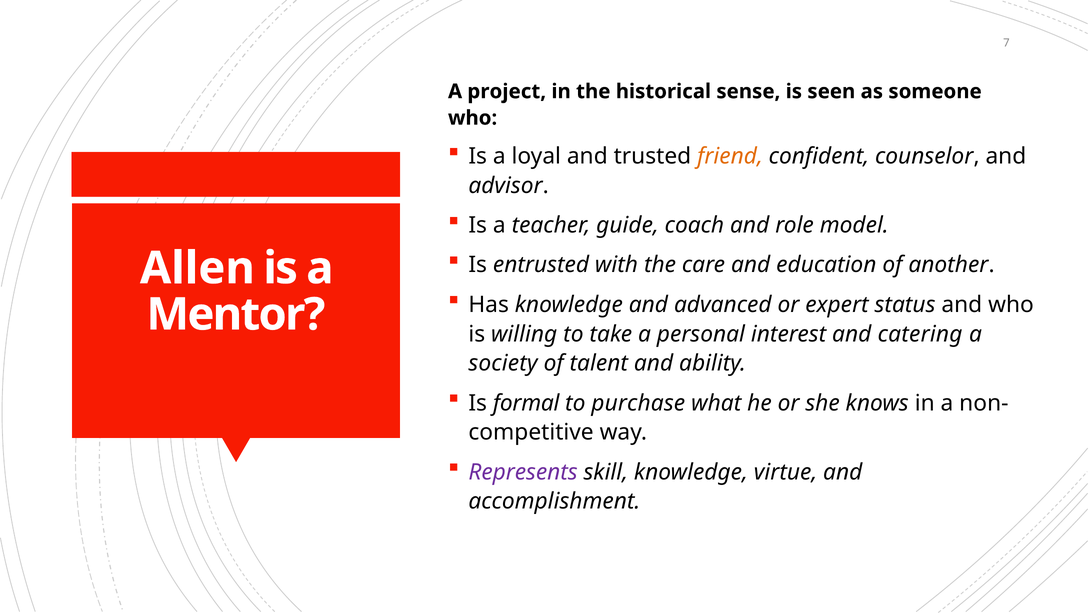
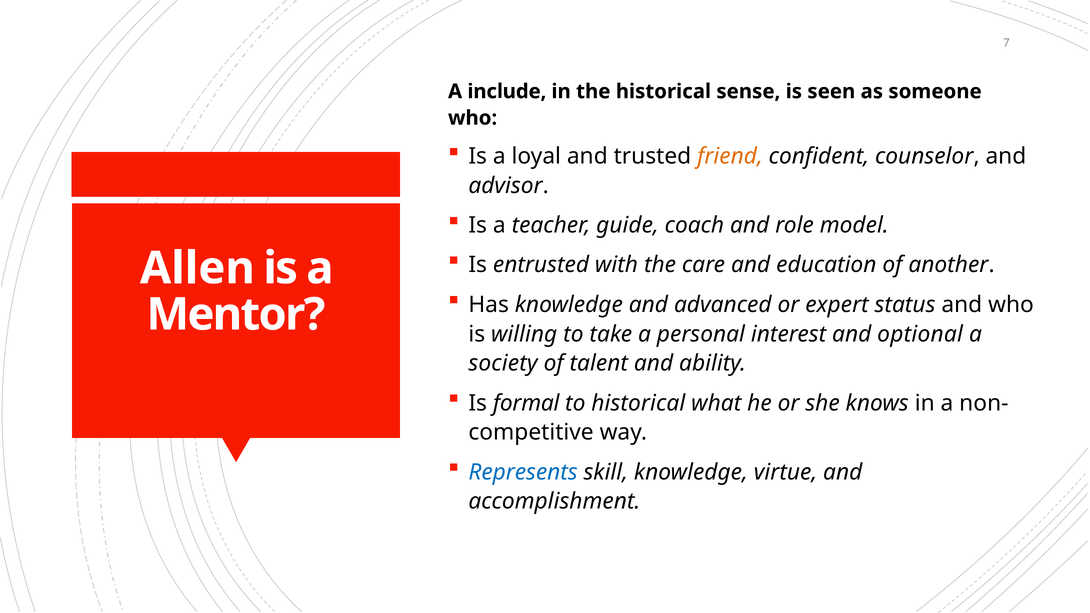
project: project -> include
catering: catering -> optional
to purchase: purchase -> historical
Represents colour: purple -> blue
